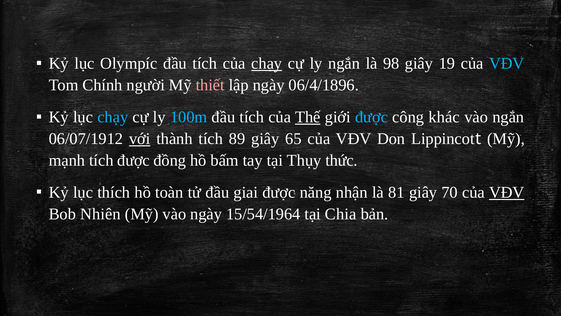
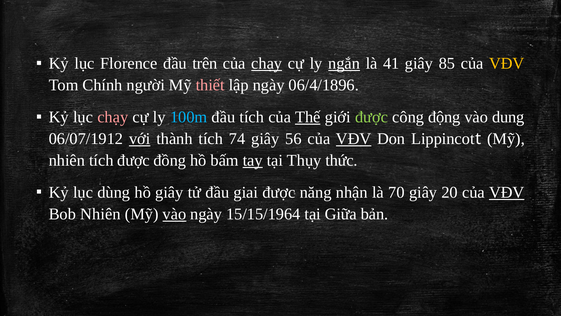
Olympíc: Olympíc -> Florence
tích at (205, 63): tích -> trên
ngắn at (344, 63) underline: none -> present
98: 98 -> 41
19: 19 -> 85
VĐV at (507, 63) colour: light blue -> yellow
chạy at (113, 117) colour: light blue -> pink
được at (372, 117) colour: light blue -> light green
khác: khác -> động
vào ngắn: ngắn -> dung
89: 89 -> 74
65: 65 -> 56
VĐV at (354, 139) underline: none -> present
mạnh at (67, 160): mạnh -> nhiên
tay underline: none -> present
thích: thích -> dùng
hồ toàn: toàn -> giây
81: 81 -> 70
70: 70 -> 20
vào at (174, 214) underline: none -> present
15/54/1964: 15/54/1964 -> 15/15/1964
Chia: Chia -> Giữa
